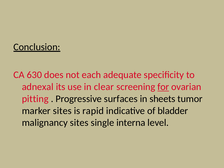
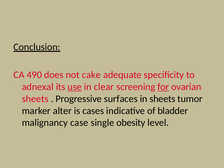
630: 630 -> 490
each: each -> cake
use underline: none -> present
pitting at (35, 99): pitting -> sheets
marker sites: sites -> alter
rapid: rapid -> cases
malignancy sites: sites -> case
interna: interna -> obesity
